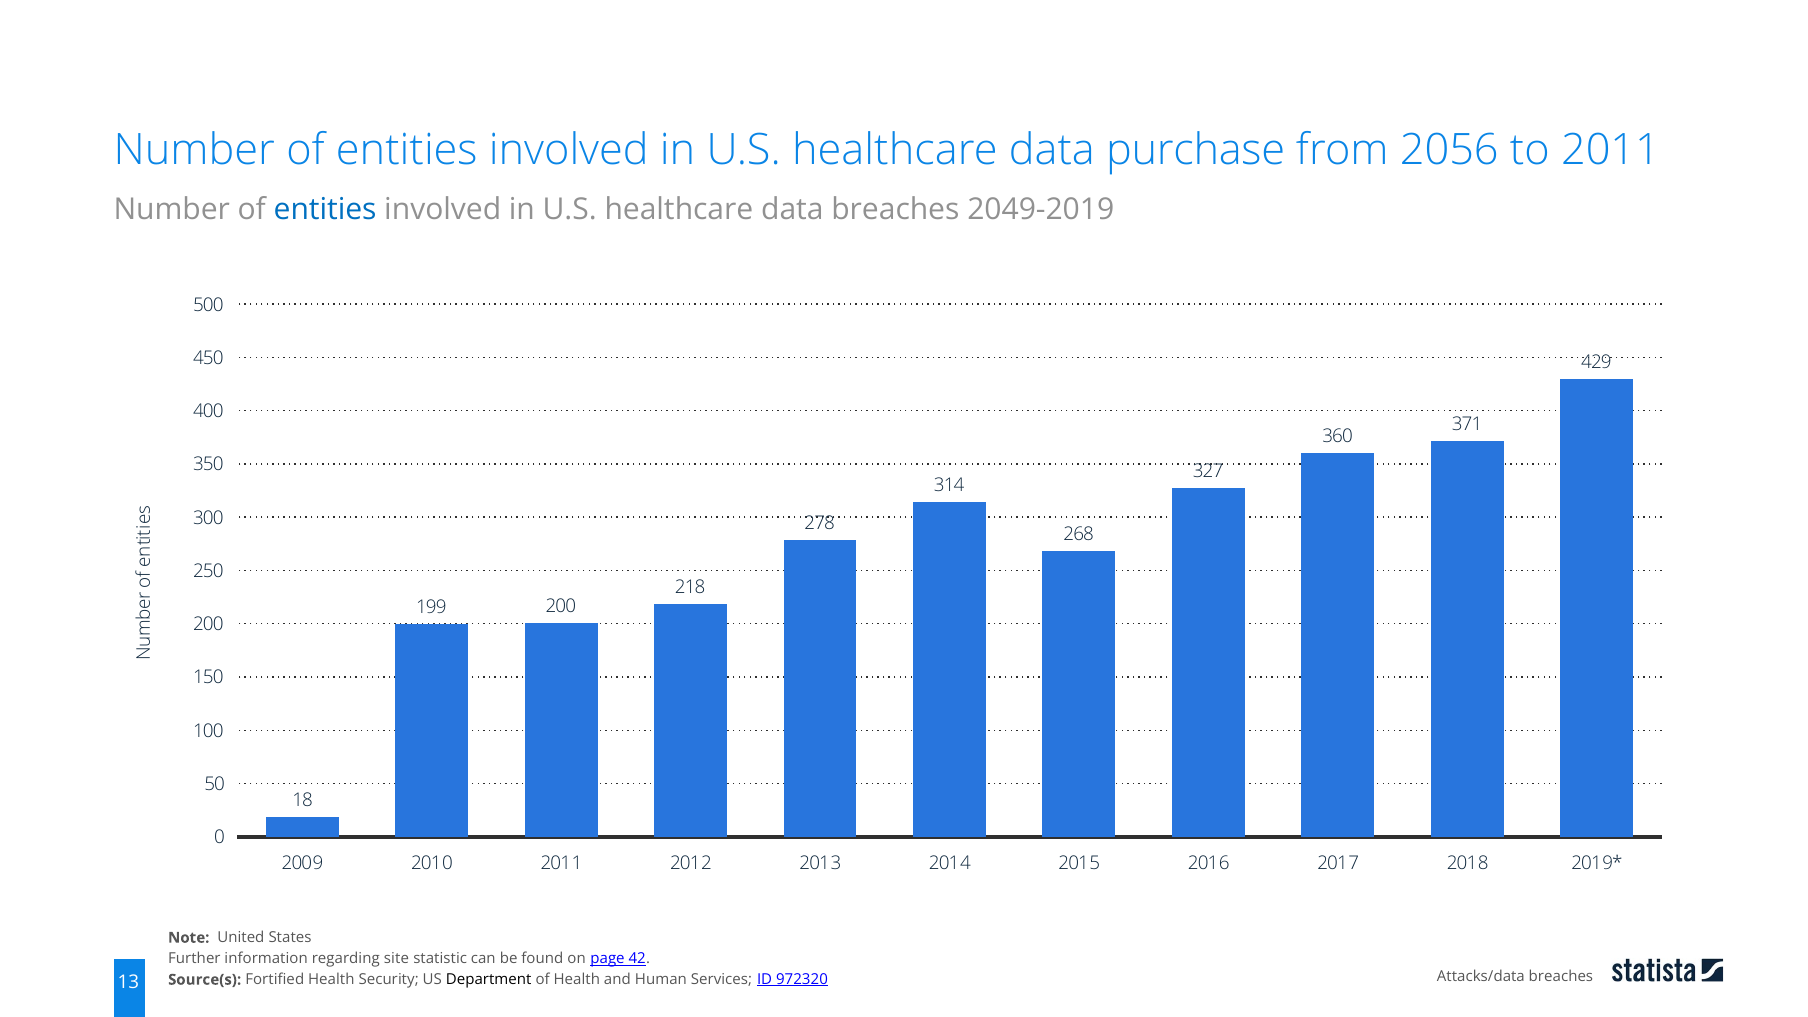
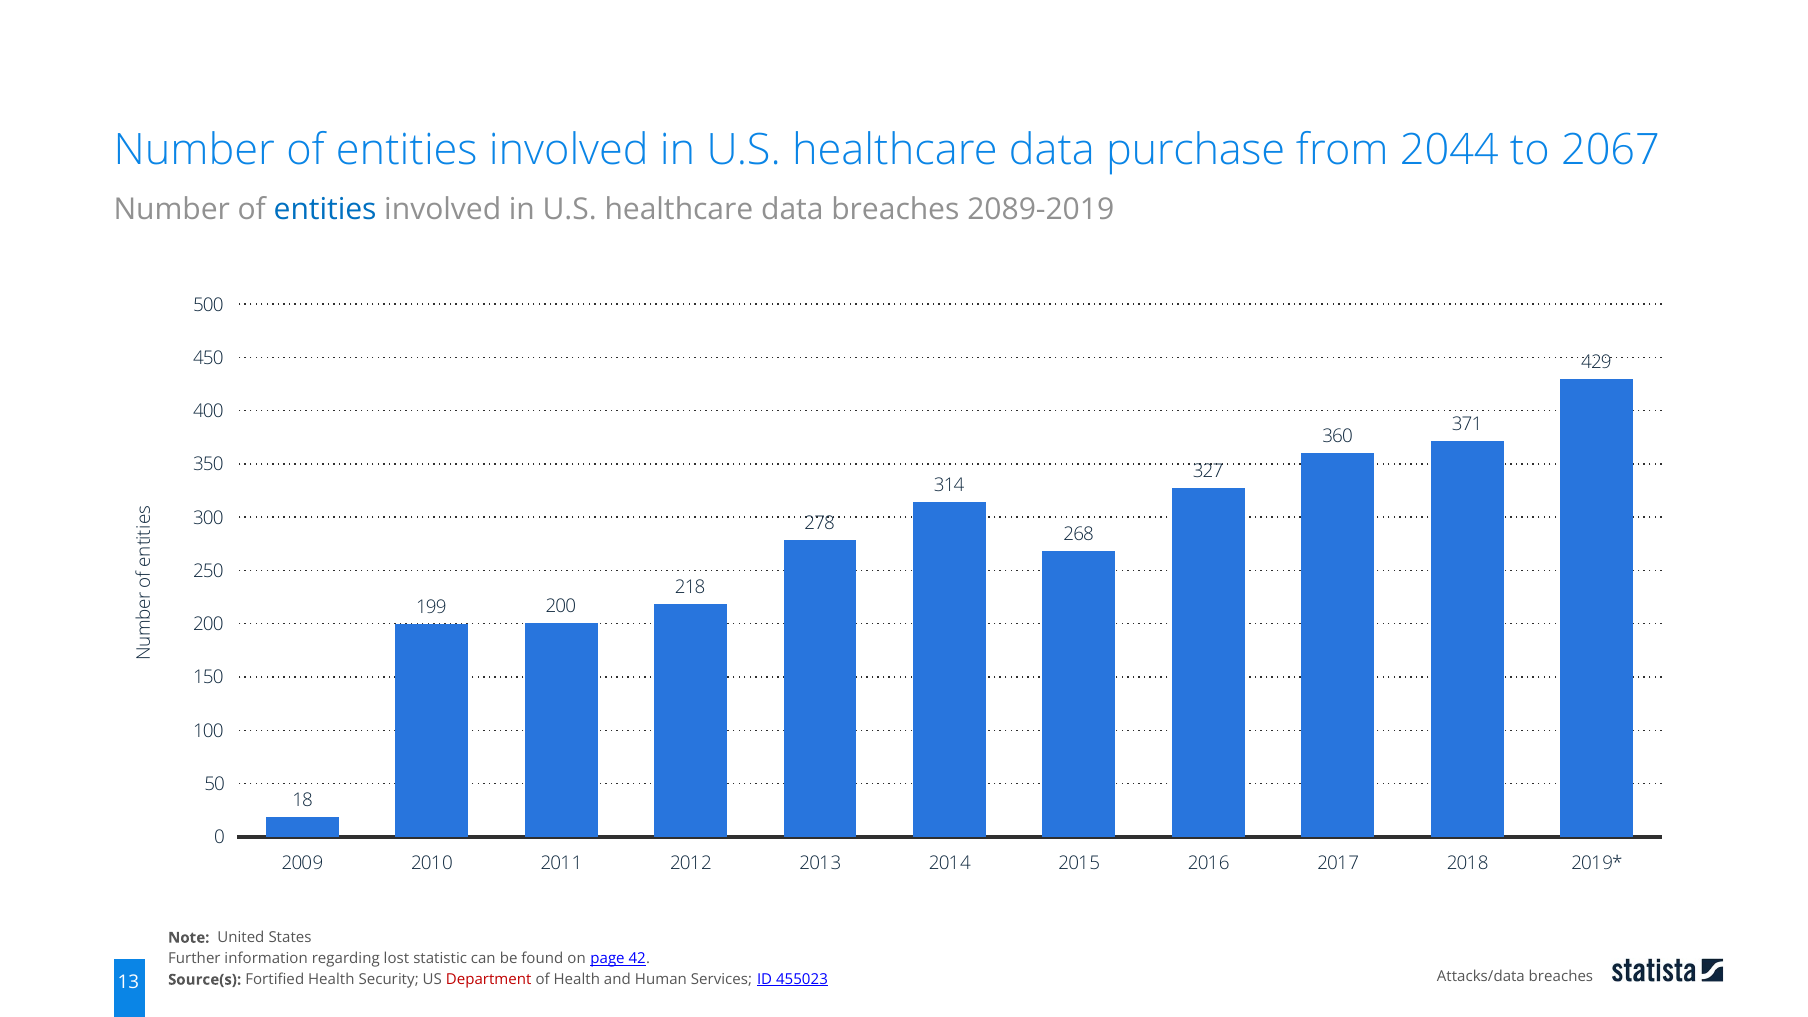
2056: 2056 -> 2044
to 2011: 2011 -> 2067
2049-2019: 2049-2019 -> 2089-2019
site: site -> lost
Department colour: black -> red
972320: 972320 -> 455023
